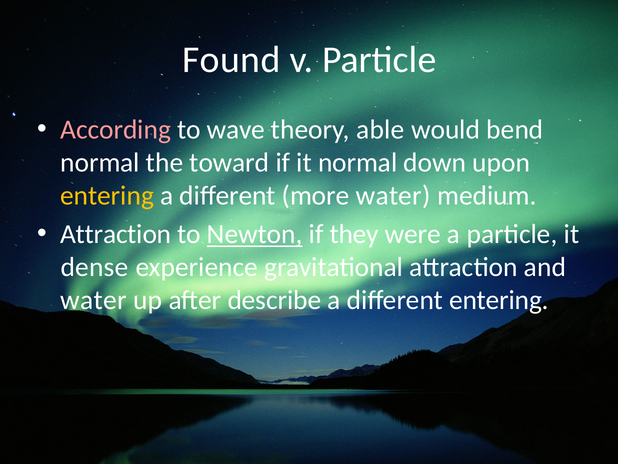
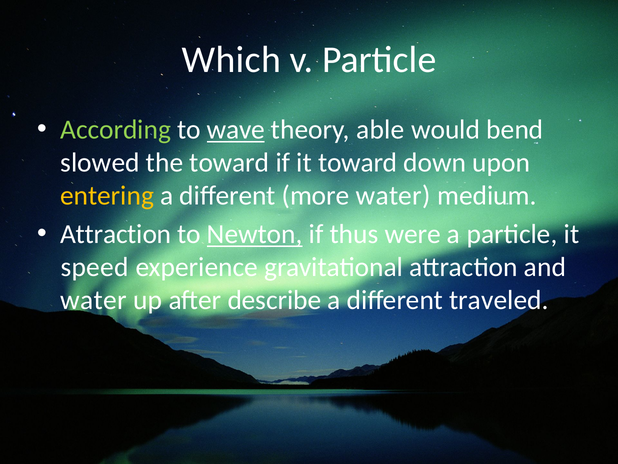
Found: Found -> Which
According colour: pink -> light green
wave underline: none -> present
normal at (100, 163): normal -> slowed
it normal: normal -> toward
they: they -> thus
dense: dense -> speed
different entering: entering -> traveled
